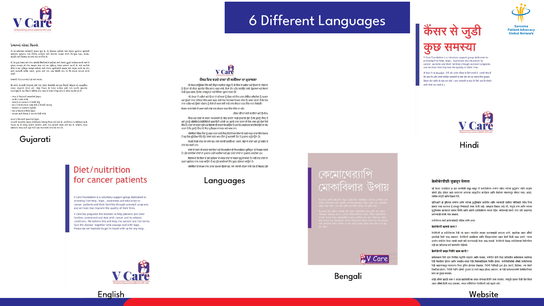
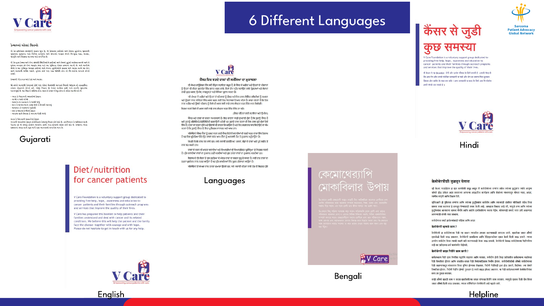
Website: Website -> Helpline
